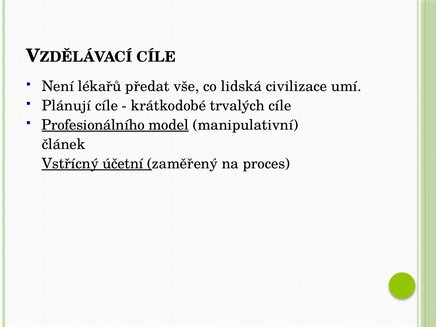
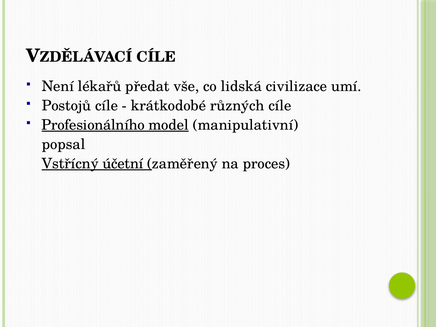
Plánují: Plánují -> Postojů
trvalých: trvalých -> různých
článek: článek -> popsal
